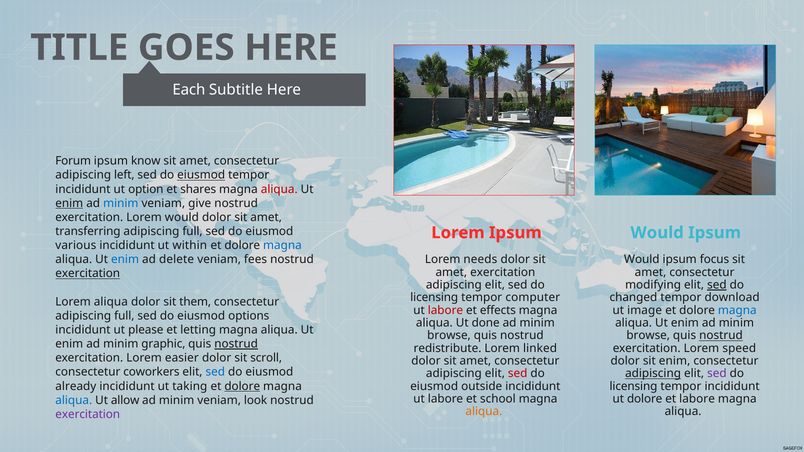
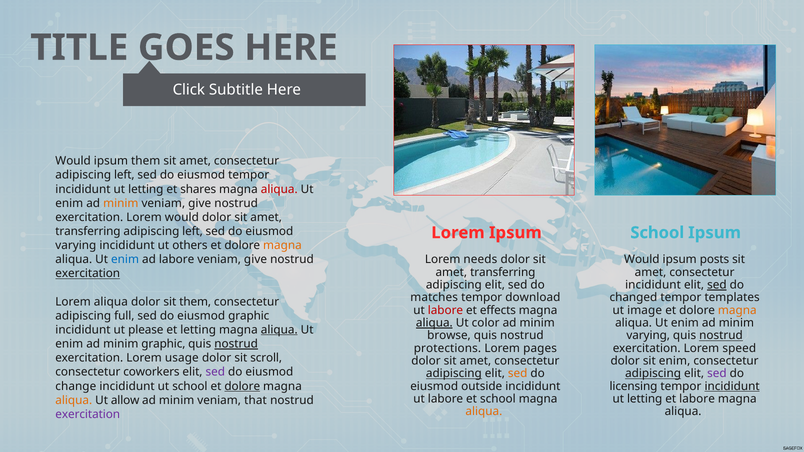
Each: Each -> Click
Forum at (73, 161): Forum -> Would
ipsum know: know -> them
eiusmod at (201, 175) underline: present -> none
option at (146, 189): option -> letting
enim at (69, 203) underline: present -> none
minim at (121, 203) colour: blue -> orange
full at (192, 231): full -> left
Would at (657, 233): Would -> School
various at (76, 246): various -> varying
within: within -> others
magna at (282, 246) colour: blue -> orange
ad delete: delete -> labore
fees at (256, 260): fees -> give
focus: focus -> posts
exercitation at (503, 272): exercitation -> transferring
modifying at (653, 285): modifying -> incididunt
licensing at (434, 298): licensing -> matches
computer: computer -> download
download: download -> templates
magna at (737, 310) colour: blue -> orange
eiusmod options: options -> graphic
aliqua at (434, 323) underline: none -> present
done: done -> color
aliqua at (279, 330) underline: none -> present
browse at (648, 336): browse -> varying
redistribute: redistribute -> protections
linked: linked -> pages
easier: easier -> usage
sed at (215, 372) colour: blue -> purple
adipiscing at (454, 374) underline: none -> present
sed at (518, 374) colour: red -> orange
already: already -> change
ut taking: taking -> school
incididunt at (732, 386) underline: none -> present
dolore at (645, 399): dolore -> letting
aliqua at (74, 400) colour: blue -> orange
look: look -> that
